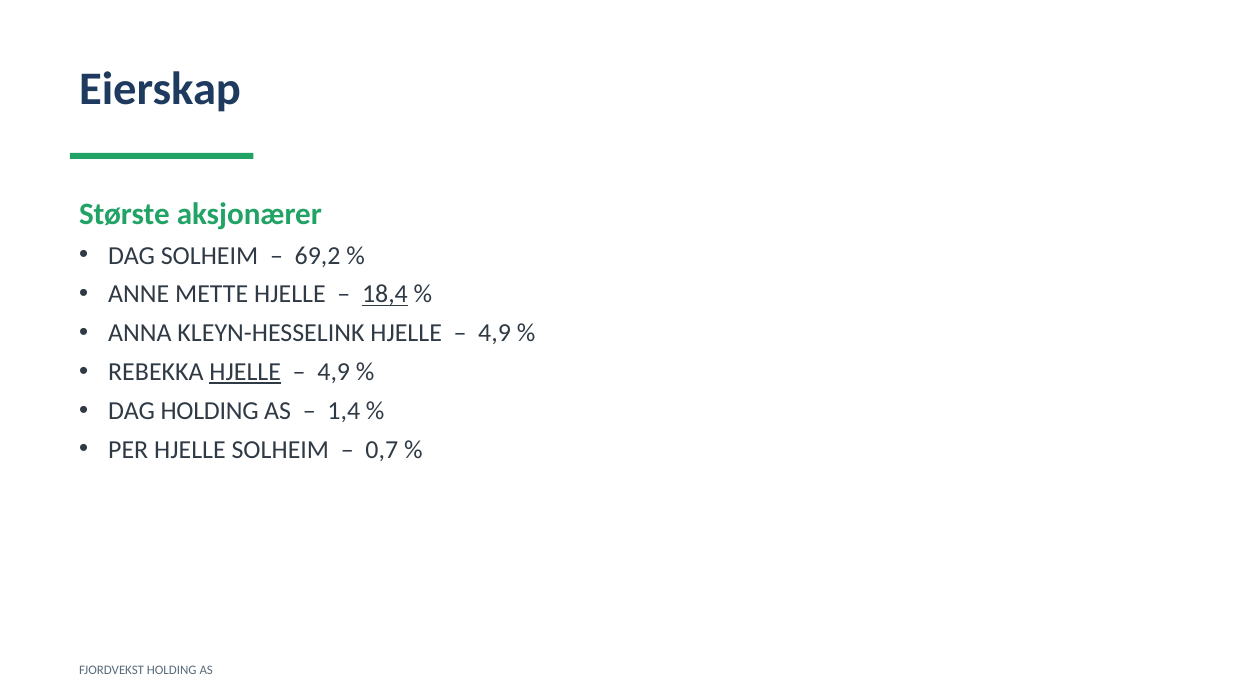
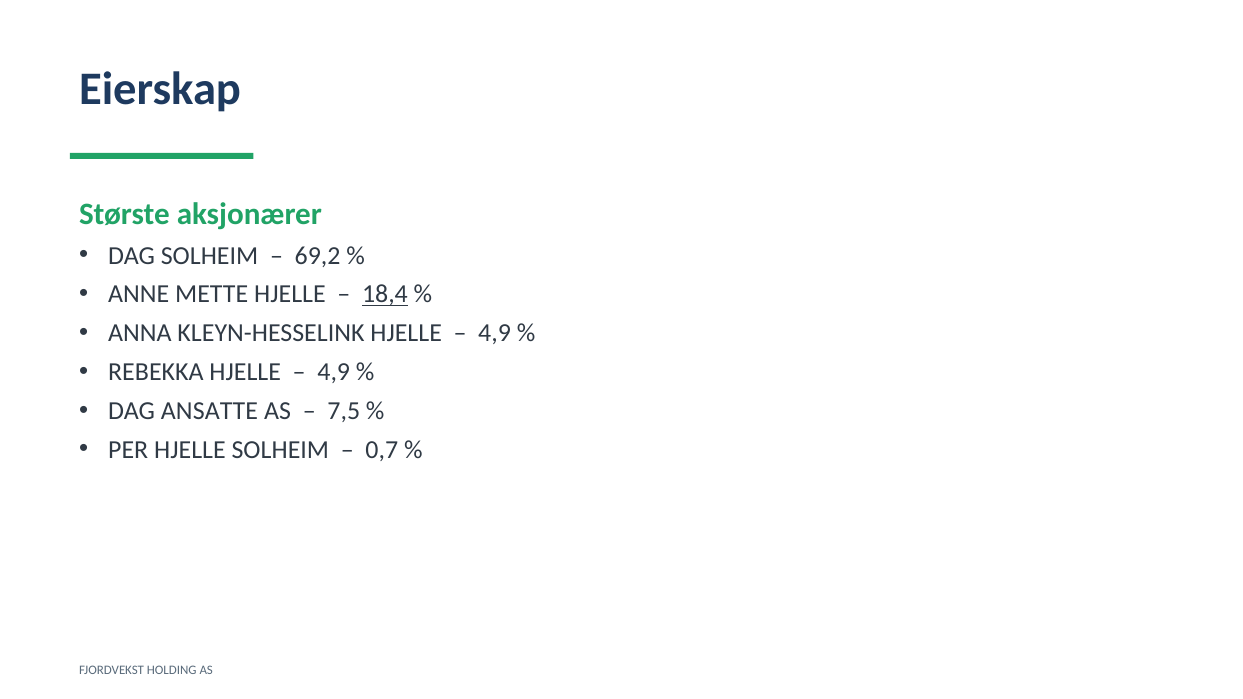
HJELLE at (245, 372) underline: present -> none
DAG HOLDING: HOLDING -> ANSATTE
1,4: 1,4 -> 7,5
